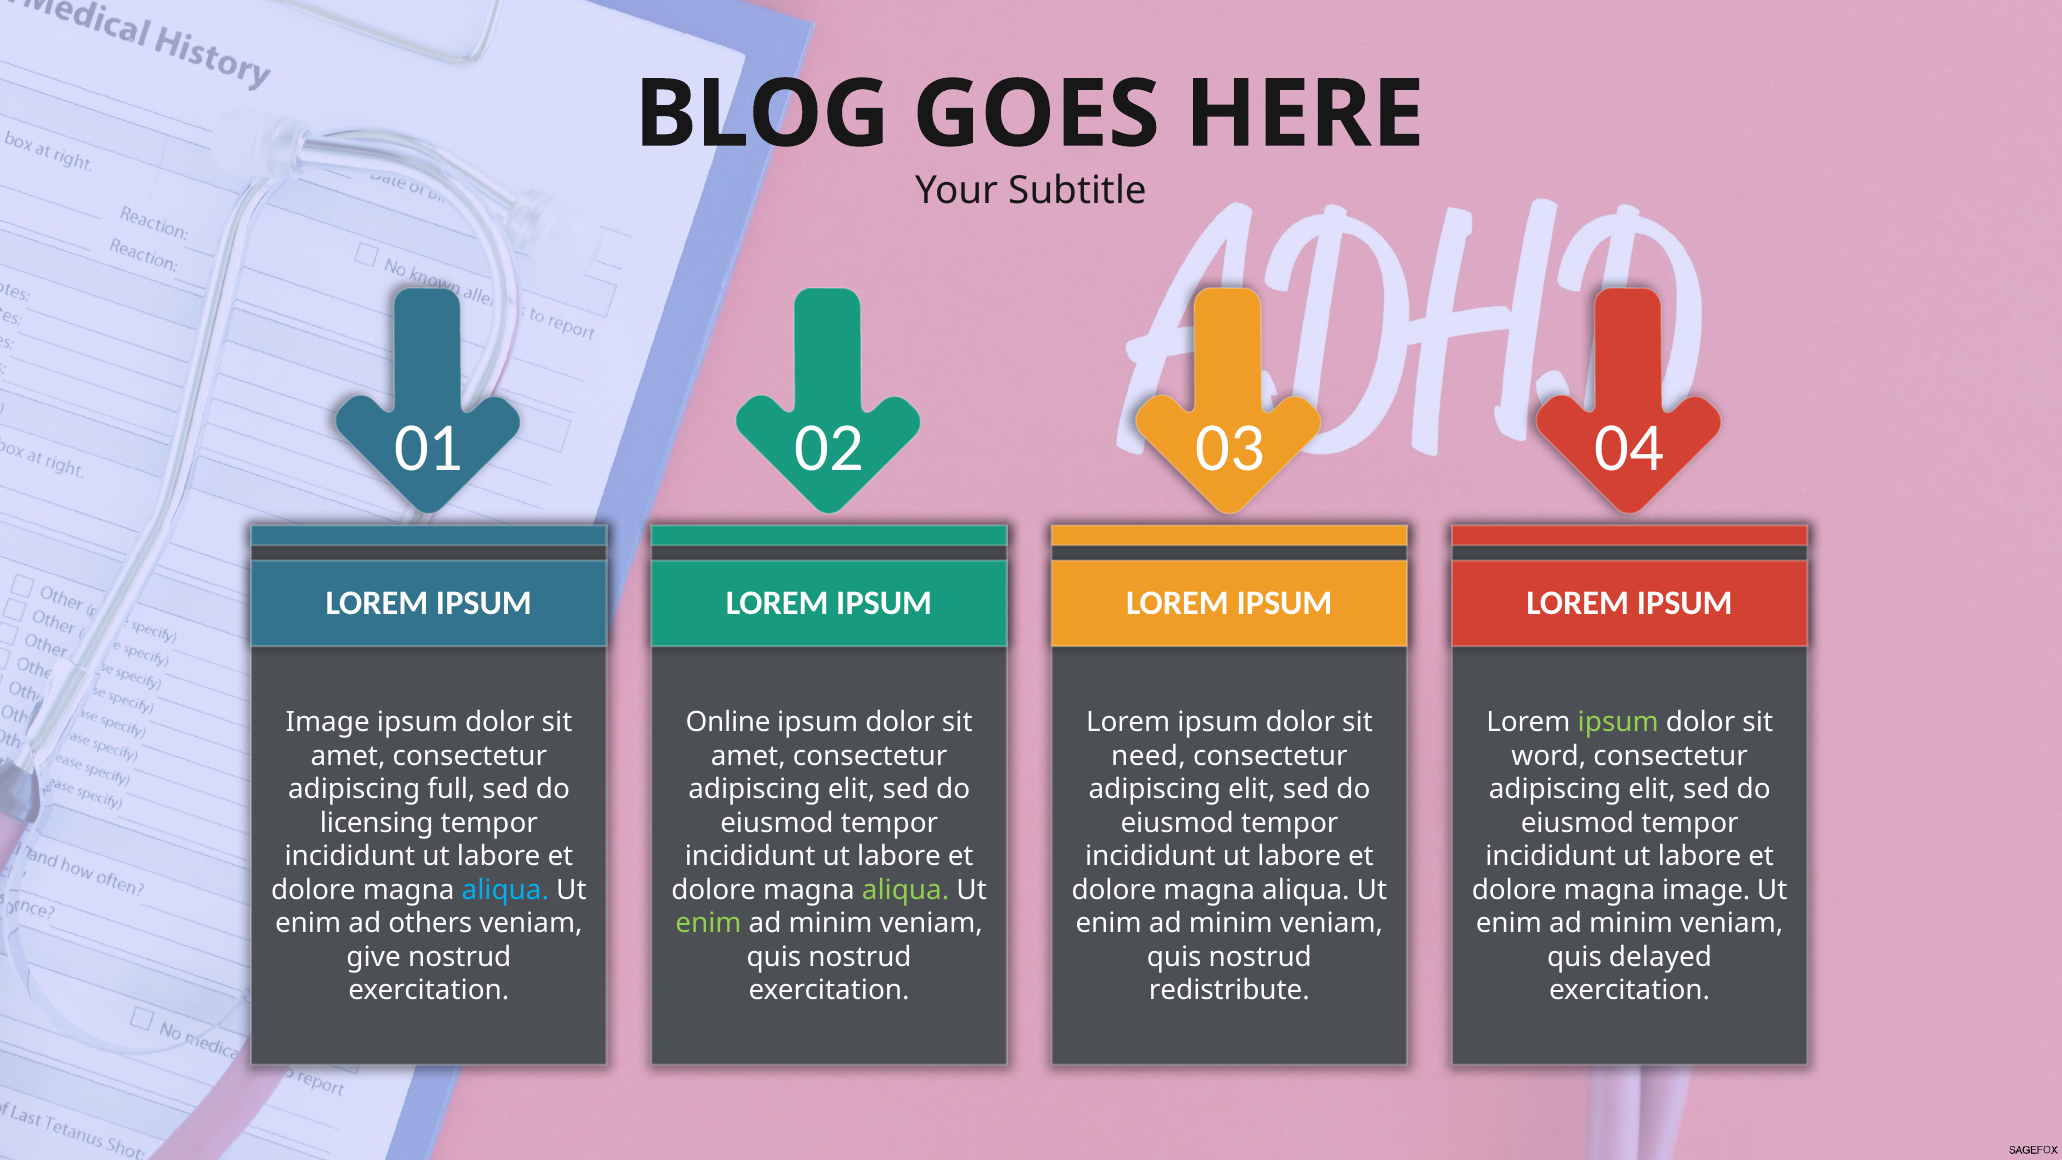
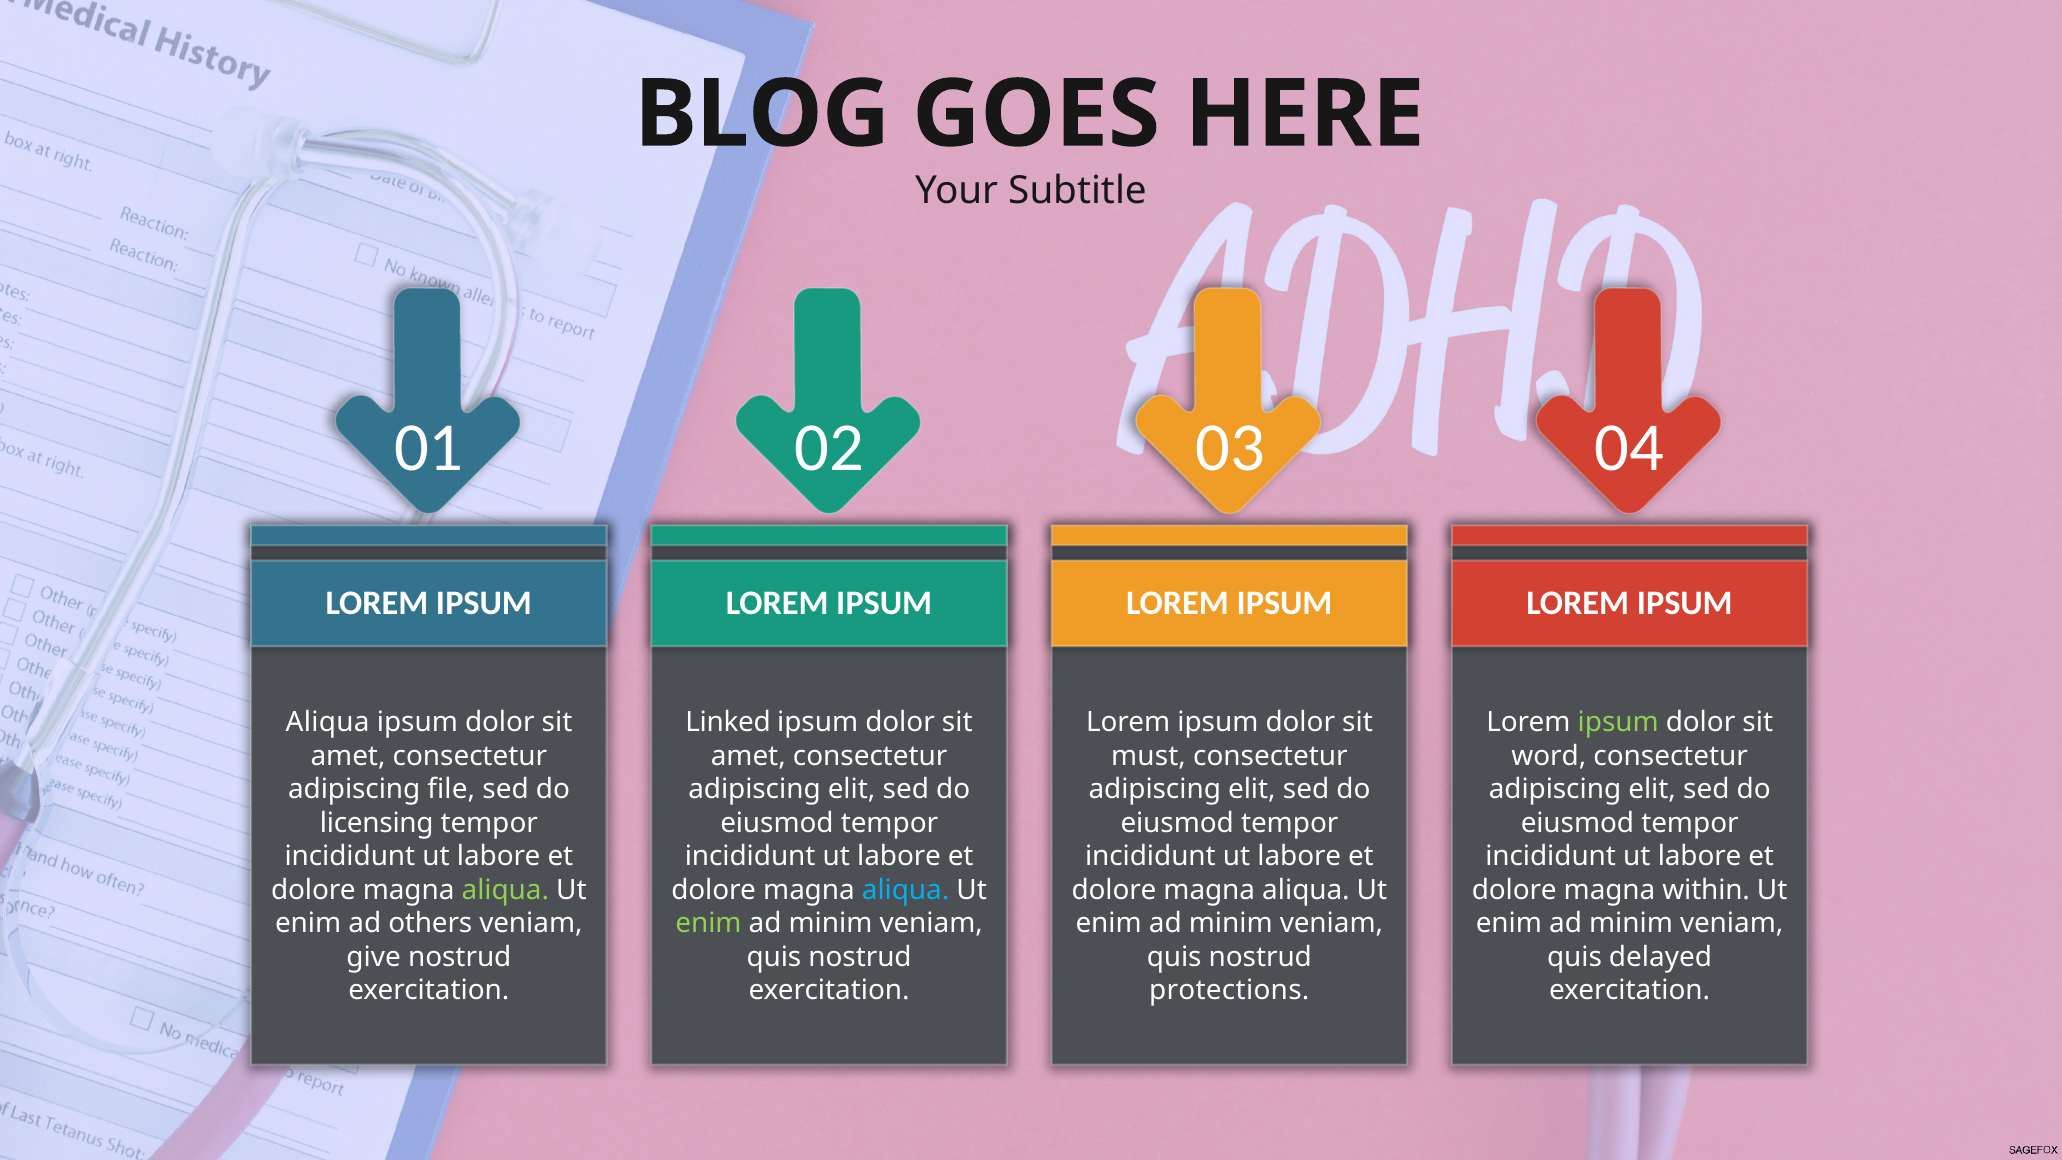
Image at (328, 722): Image -> Aliqua
Online: Online -> Linked
need: need -> must
full: full -> file
aliqua at (505, 890) colour: light blue -> light green
aliqua at (906, 890) colour: light green -> light blue
magna image: image -> within
redistribute: redistribute -> protections
